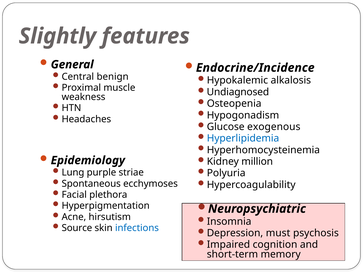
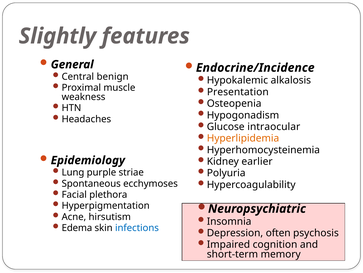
Undiagnosed: Undiagnosed -> Presentation
exogenous: exogenous -> intraocular
Hyperlipidemia colour: blue -> orange
million: million -> earlier
Source: Source -> Edema
must: must -> often
